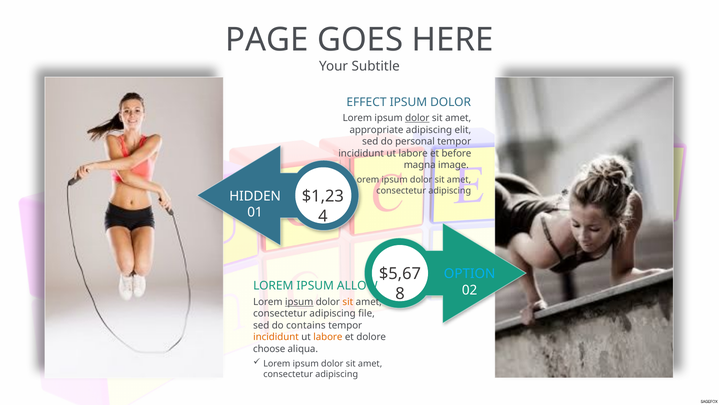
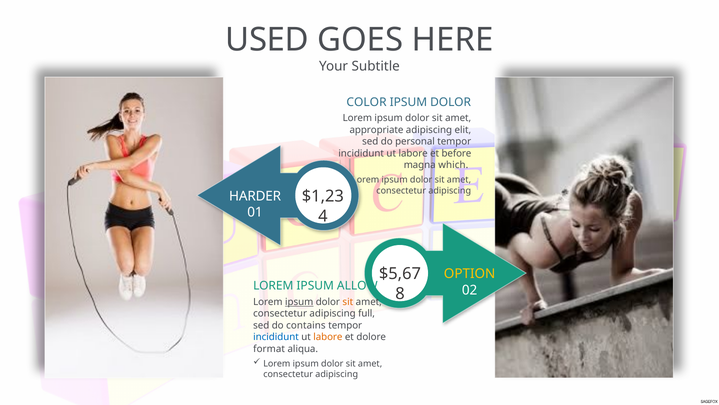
PAGE: PAGE -> USED
EFFECT: EFFECT -> COLOR
dolor at (417, 118) underline: present -> none
image: image -> which
HIDDEN: HIDDEN -> HARDER
OPTION colour: light blue -> yellow
file: file -> full
incididunt at (276, 337) colour: orange -> blue
choose: choose -> format
